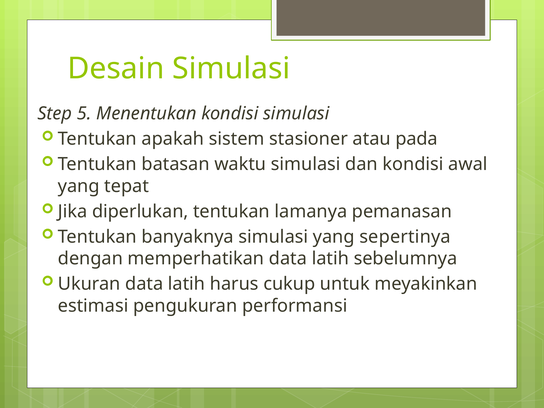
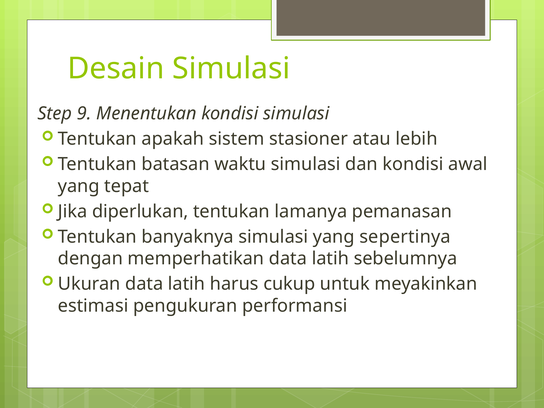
5: 5 -> 9
pada: pada -> lebih
